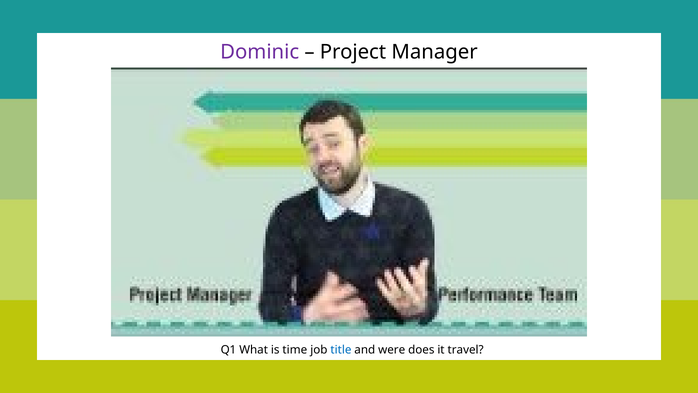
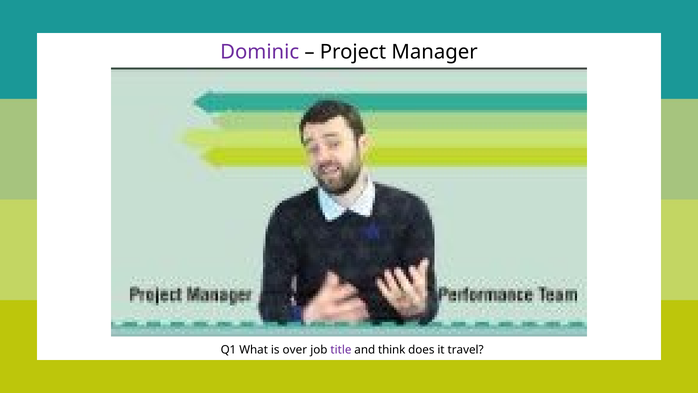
time: time -> over
title colour: blue -> purple
were: were -> think
